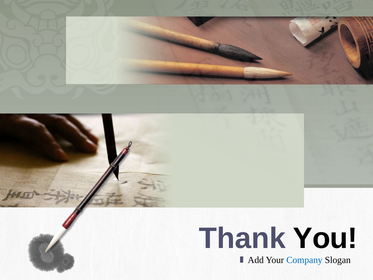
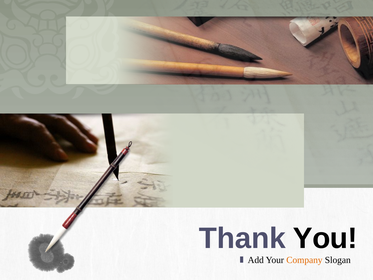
Company colour: blue -> orange
